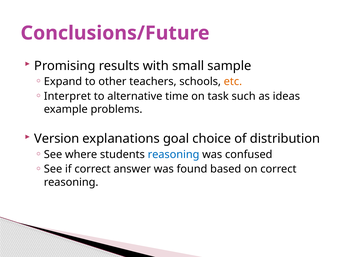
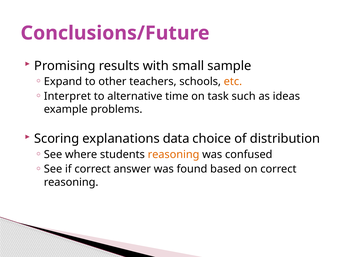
Version: Version -> Scoring
goal: goal -> data
reasoning at (174, 155) colour: blue -> orange
